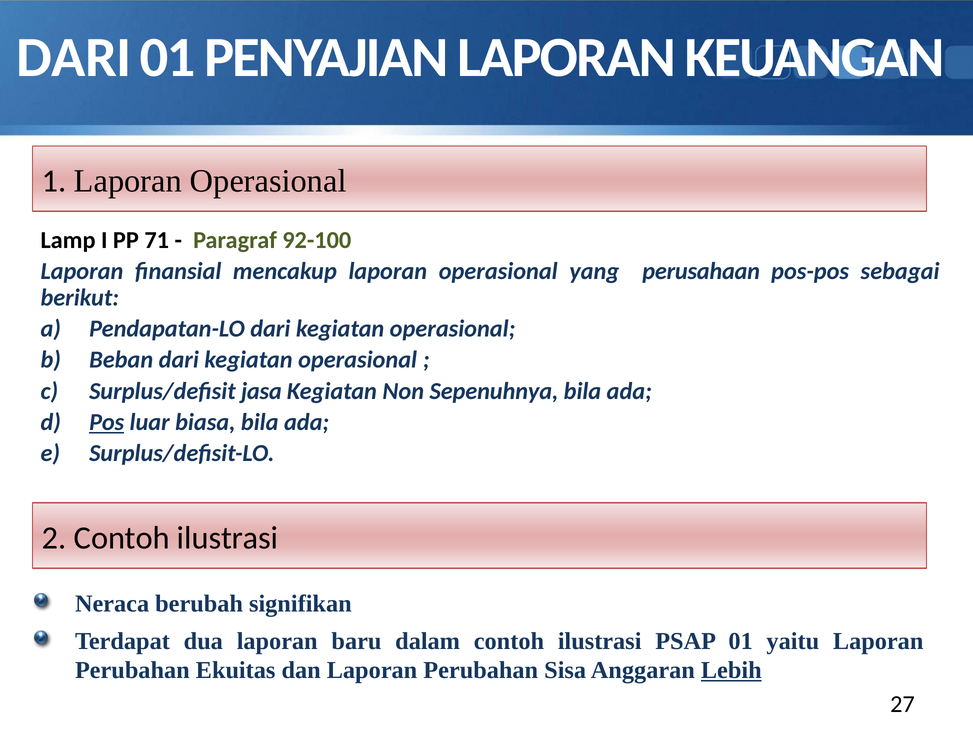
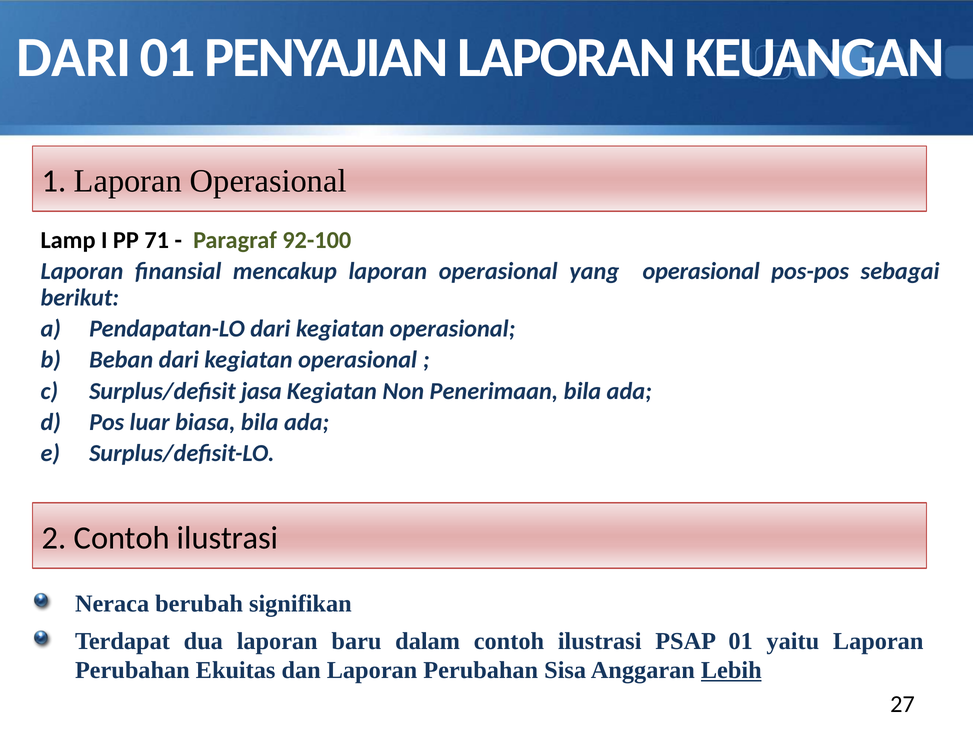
yang perusahaan: perusahaan -> operasional
Sepenuhnya: Sepenuhnya -> Penerimaan
Pos underline: present -> none
